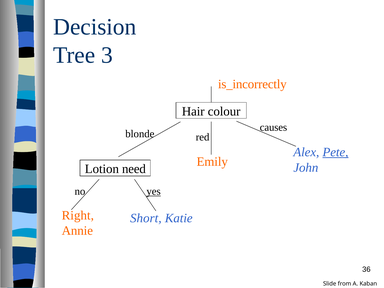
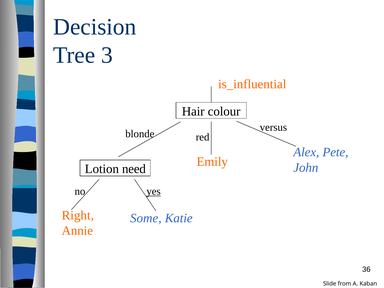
is_incorrectly: is_incorrectly -> is_influential
causes: causes -> versus
Pete underline: present -> none
Short: Short -> Some
